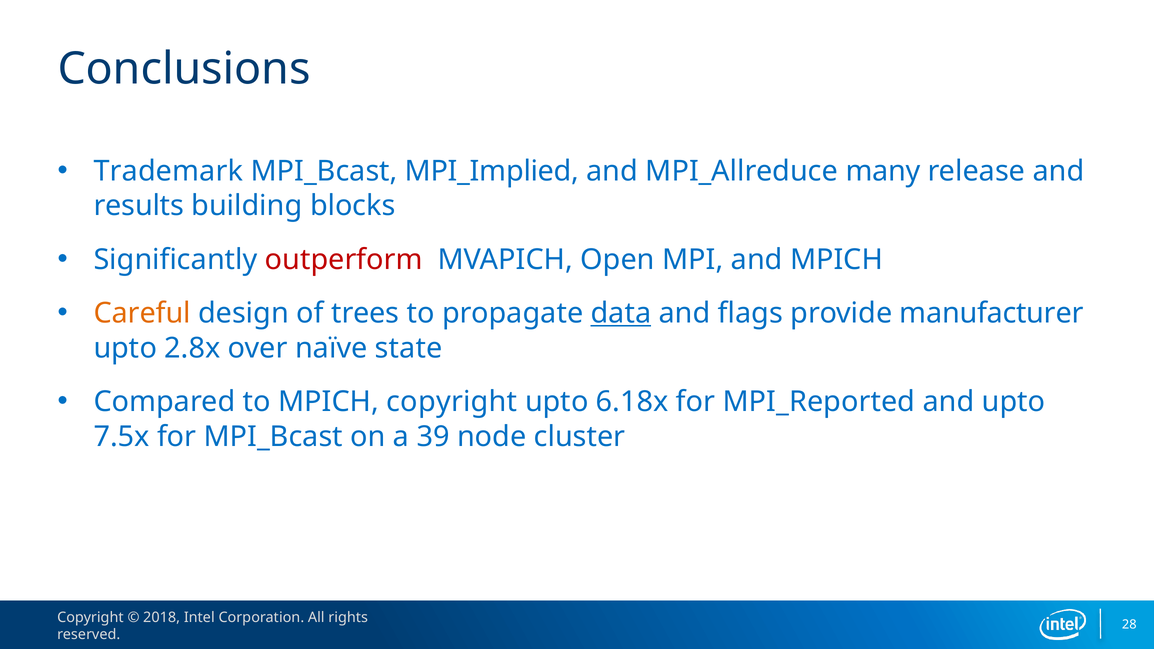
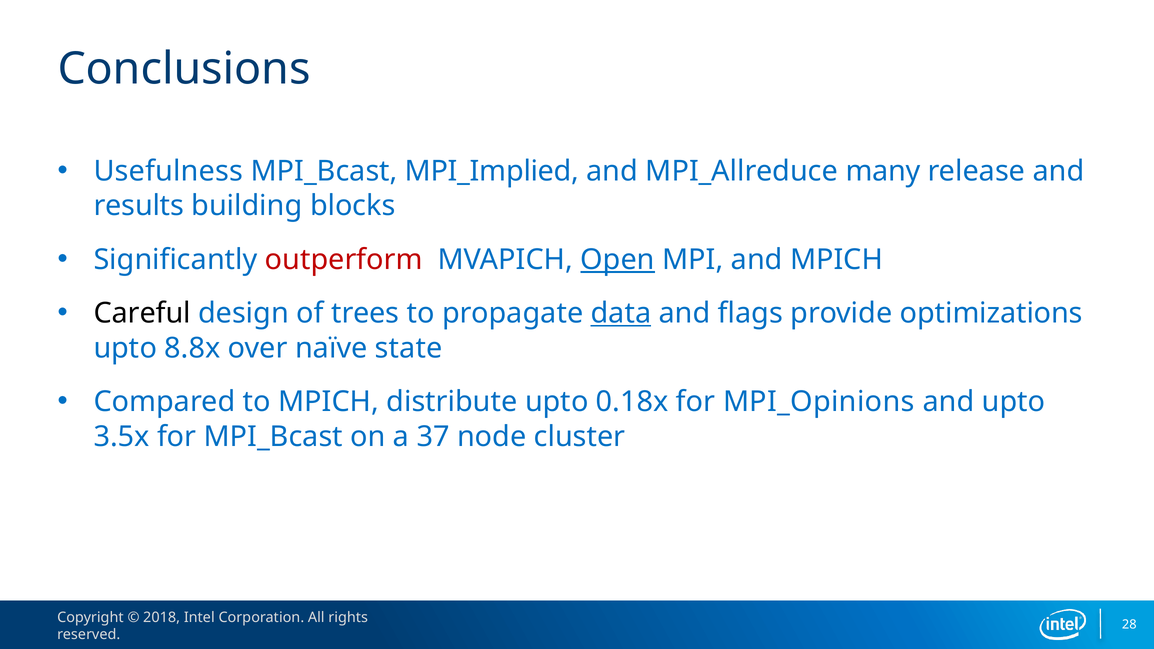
Trademark: Trademark -> Usefulness
Open underline: none -> present
Careful colour: orange -> black
manufacturer: manufacturer -> optimizations
2.8x: 2.8x -> 8.8x
MPICH copyright: copyright -> distribute
6.18x: 6.18x -> 0.18x
MPI_Reported: MPI_Reported -> MPI_Opinions
7.5x: 7.5x -> 3.5x
39: 39 -> 37
